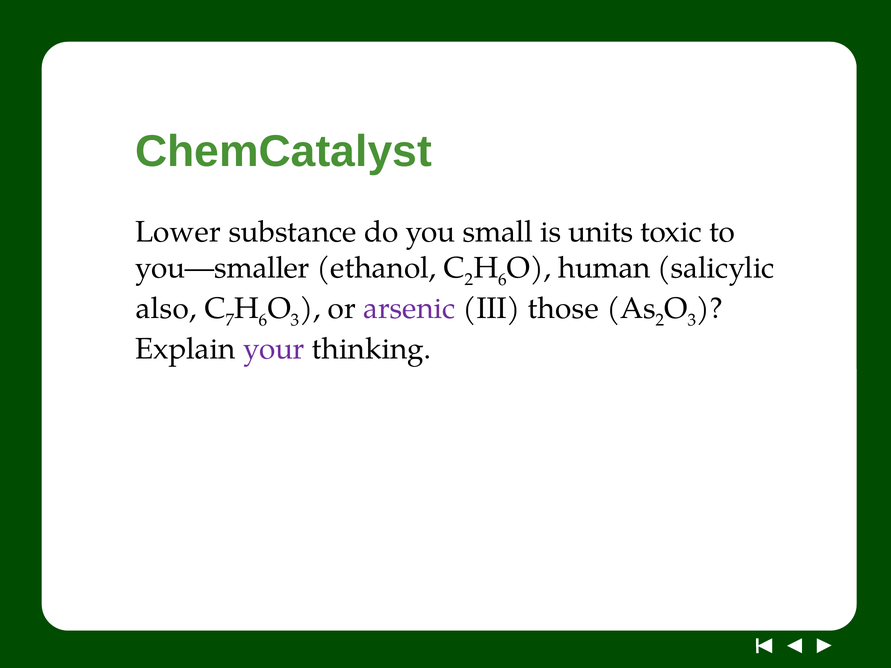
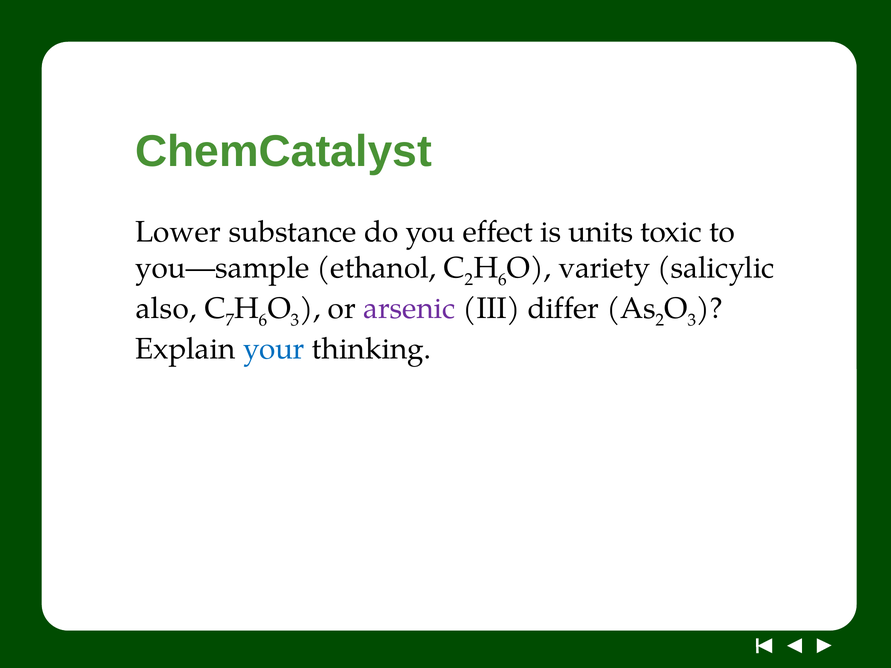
small: small -> effect
you—smaller: you—smaller -> you—sample
human: human -> variety
those: those -> differ
your colour: purple -> blue
